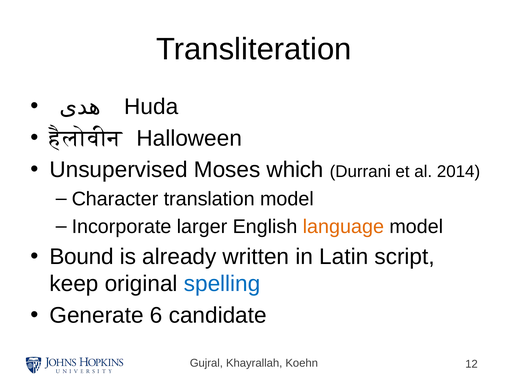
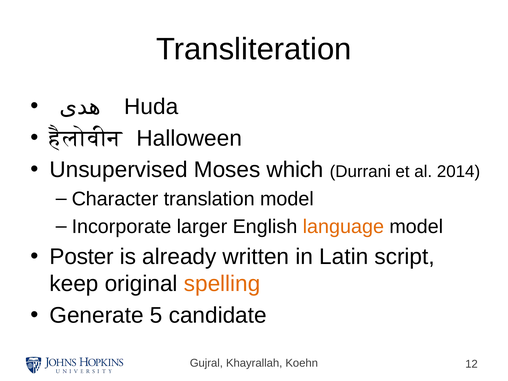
Bound: Bound -> Poster
spelling colour: blue -> orange
6: 6 -> 5
